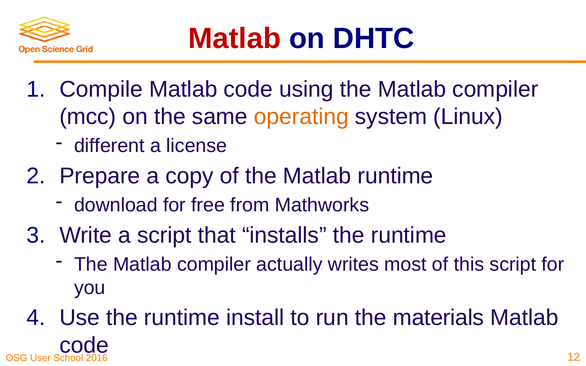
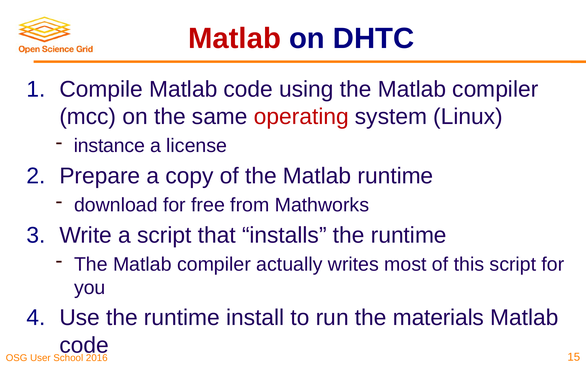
operating colour: orange -> red
different: different -> instance
12: 12 -> 15
